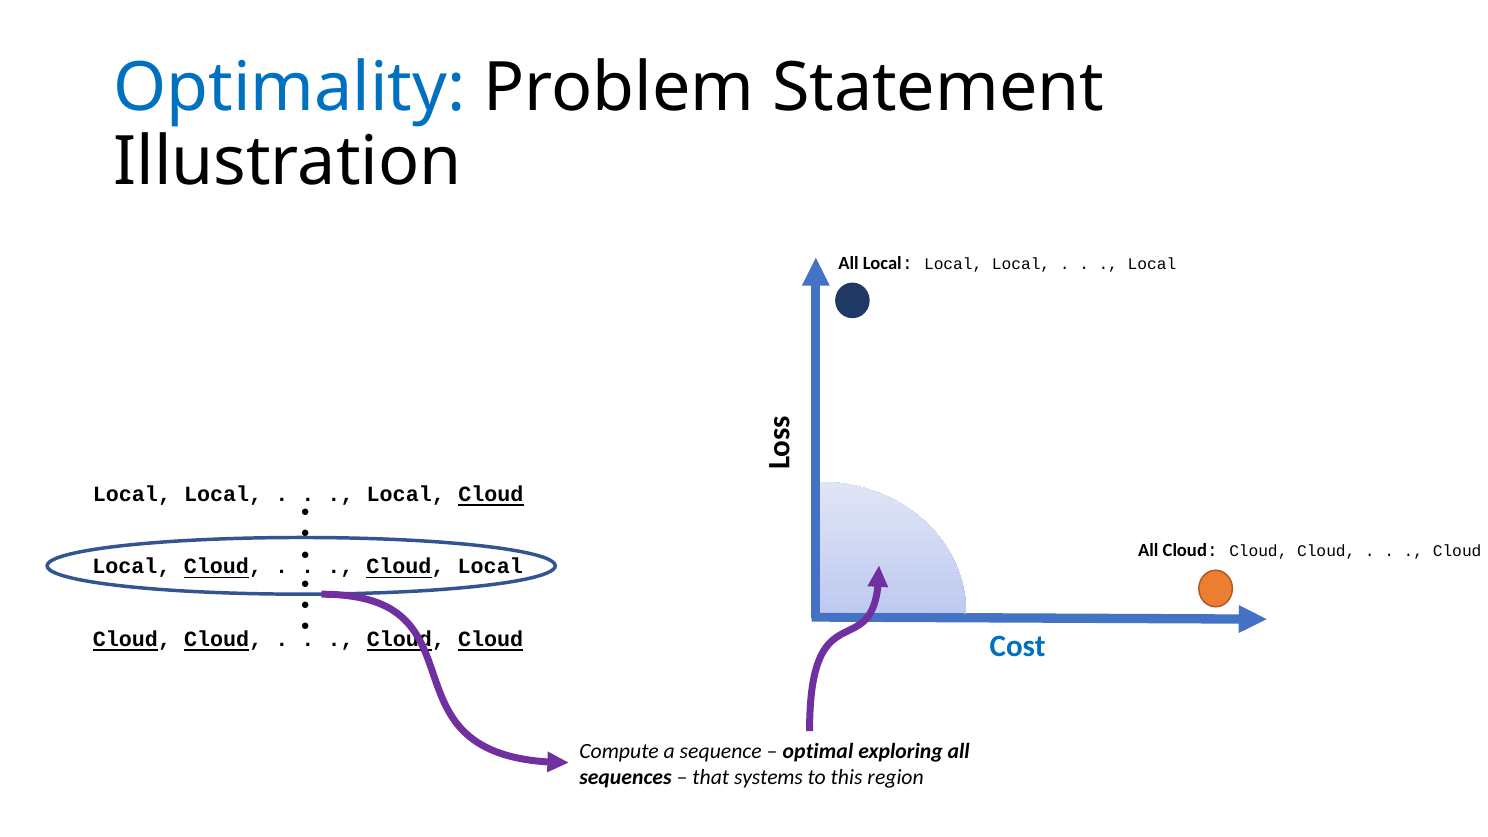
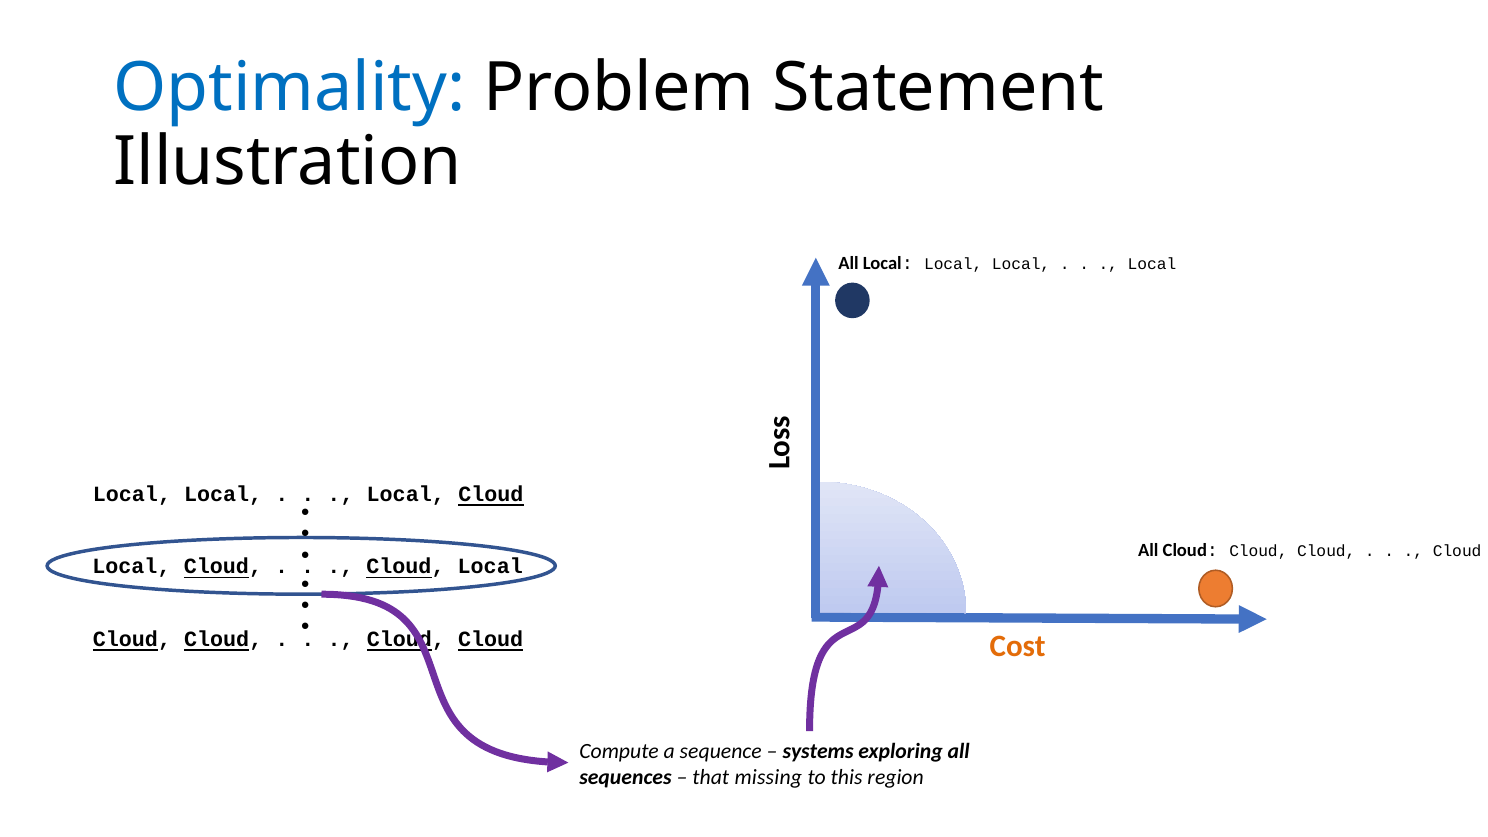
Cost colour: blue -> orange
optimal: optimal -> systems
systems: systems -> missing
